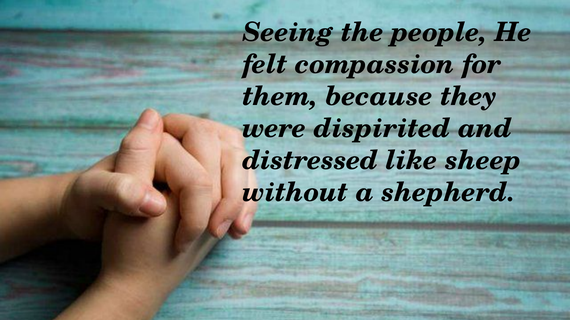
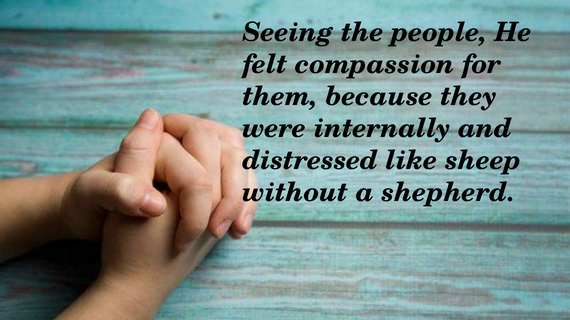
dispirited: dispirited -> internally
